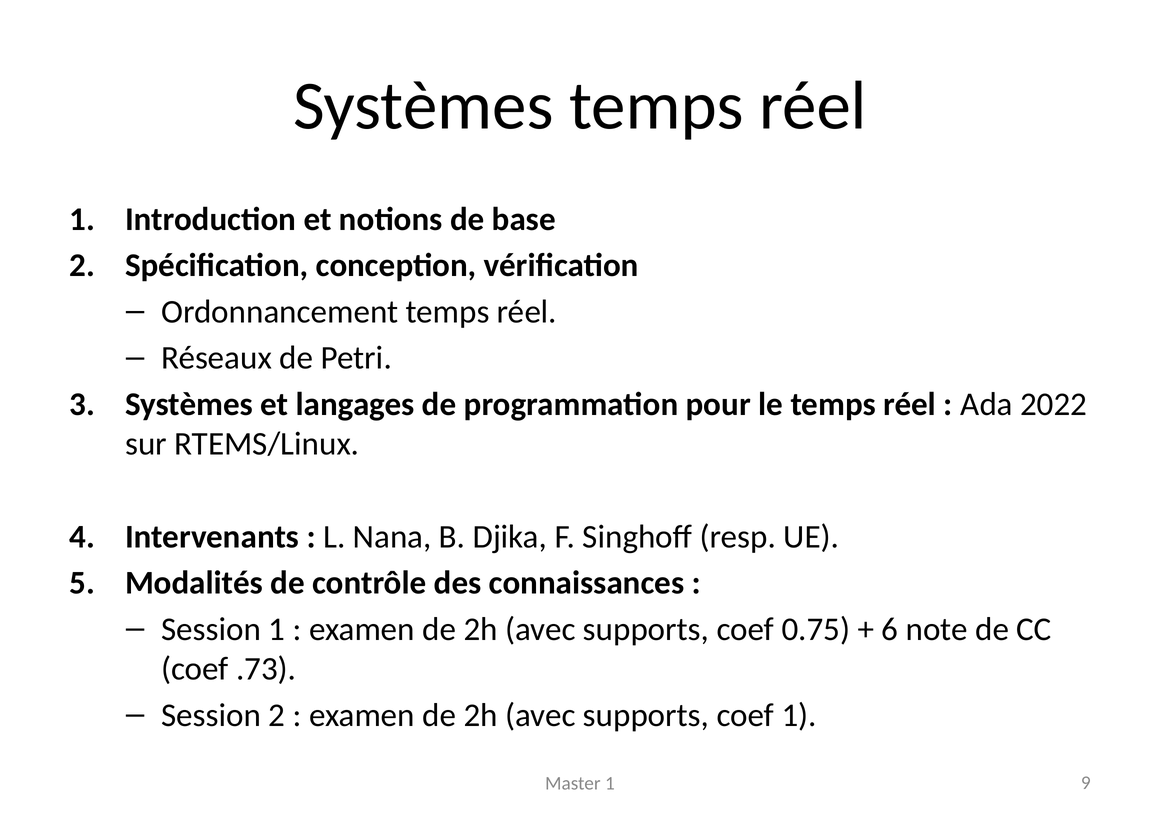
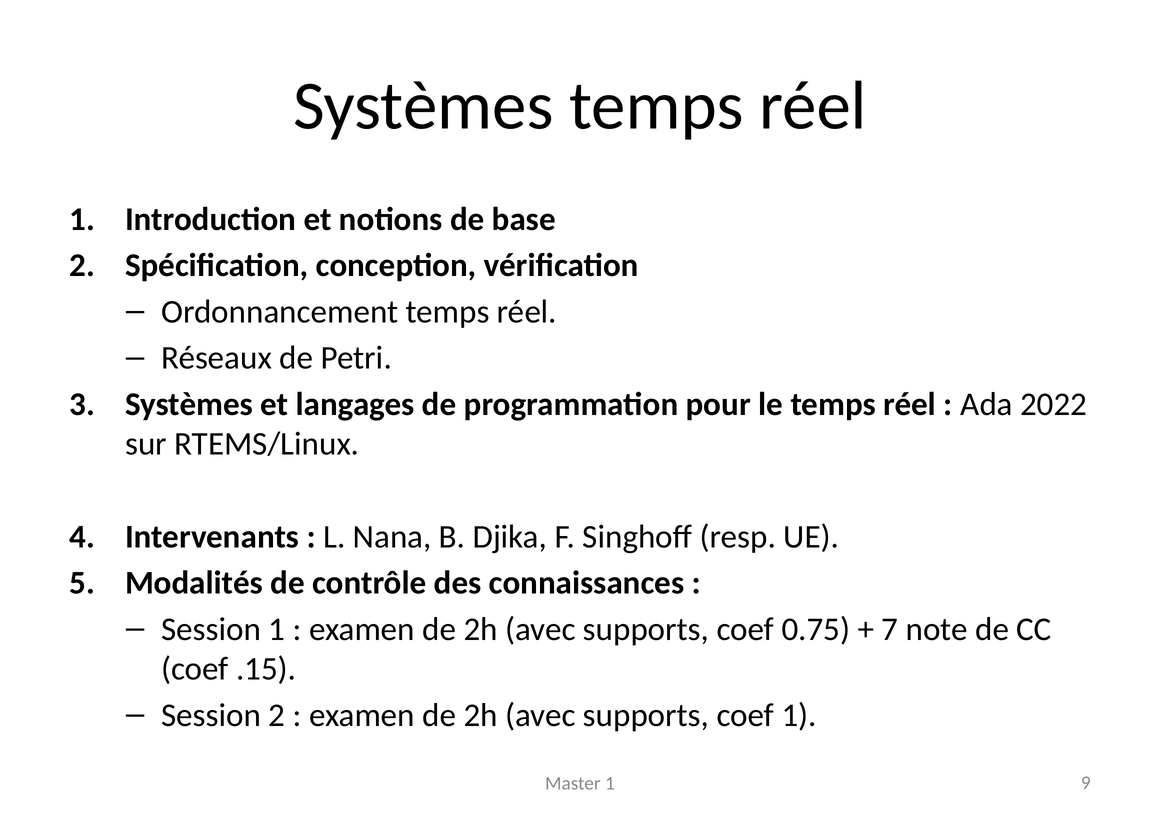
6: 6 -> 7
.73: .73 -> .15
